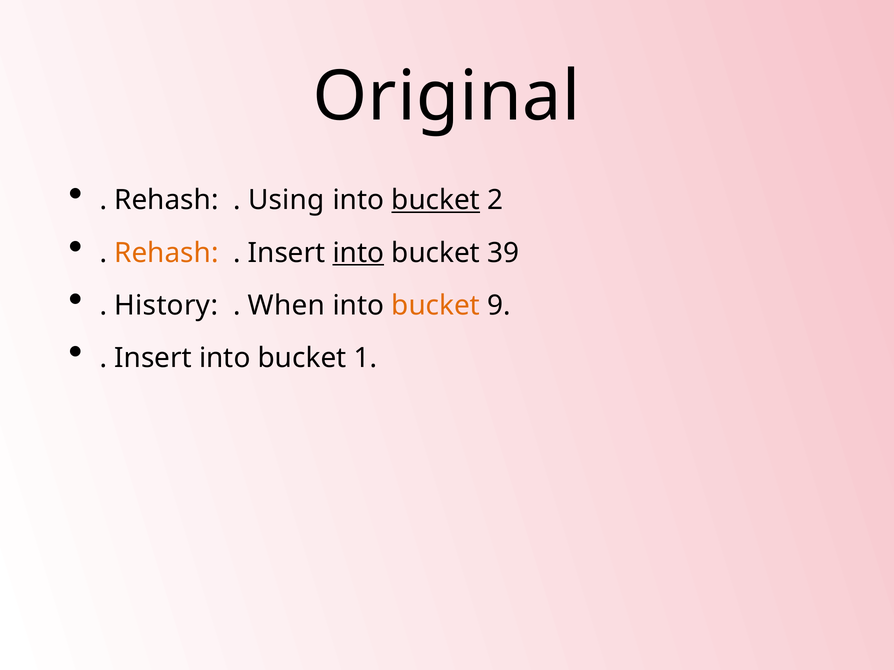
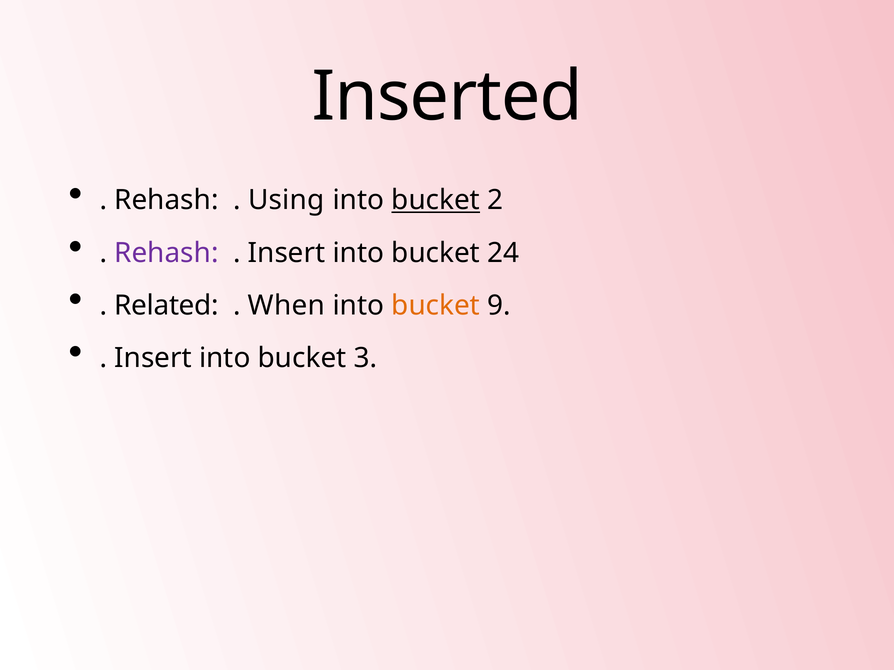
Original: Original -> Inserted
Rehash at (166, 253) colour: orange -> purple
into at (358, 253) underline: present -> none
39: 39 -> 24
History: History -> Related
1: 1 -> 3
